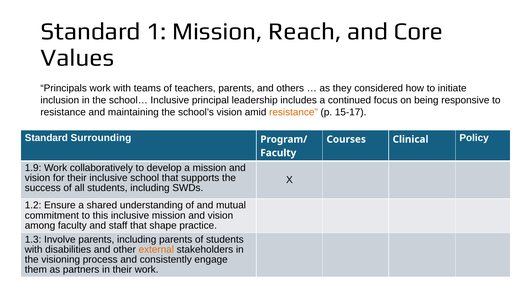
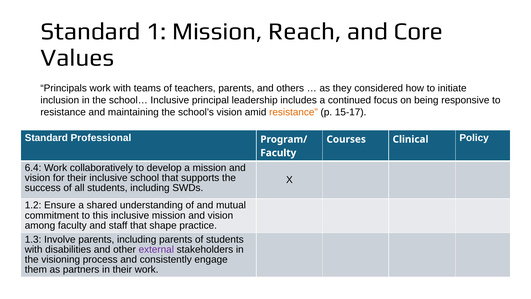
Surrounding: Surrounding -> Professional
1.9: 1.9 -> 6.4
external colour: orange -> purple
